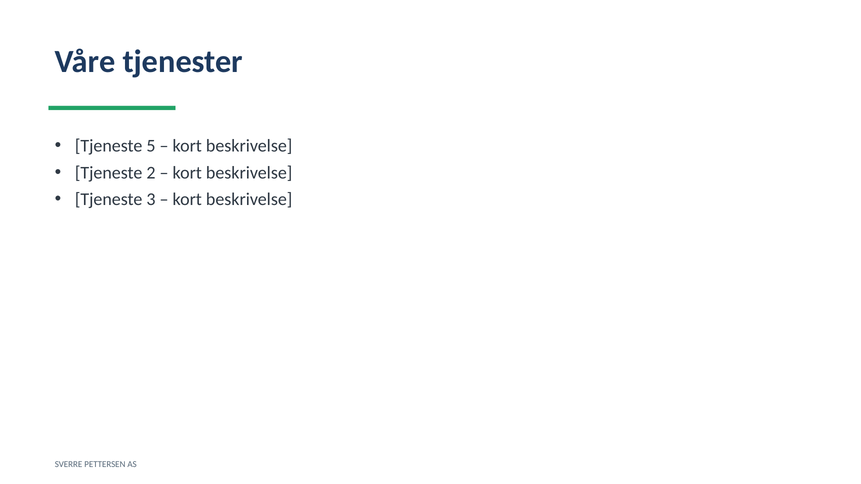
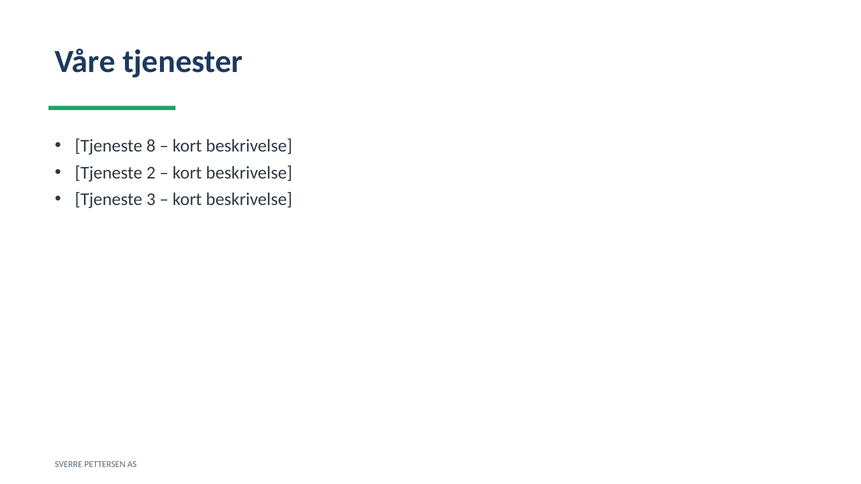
5: 5 -> 8
